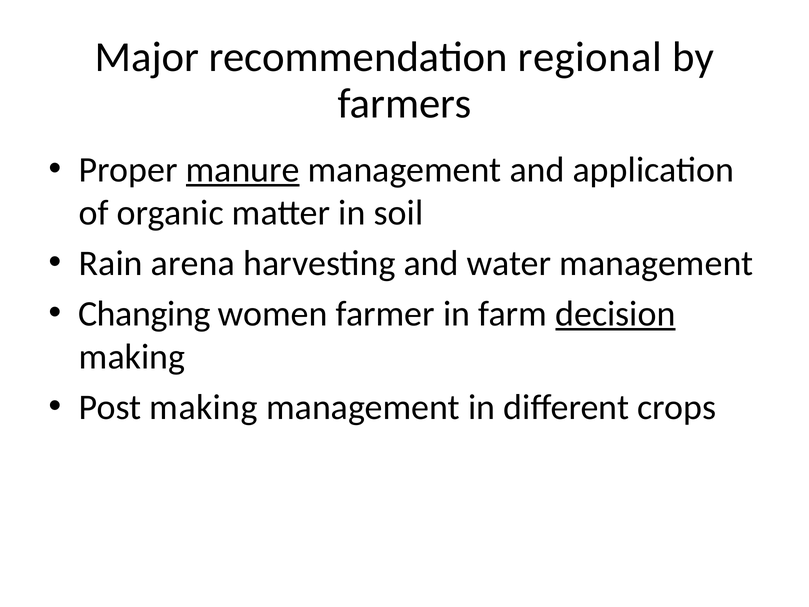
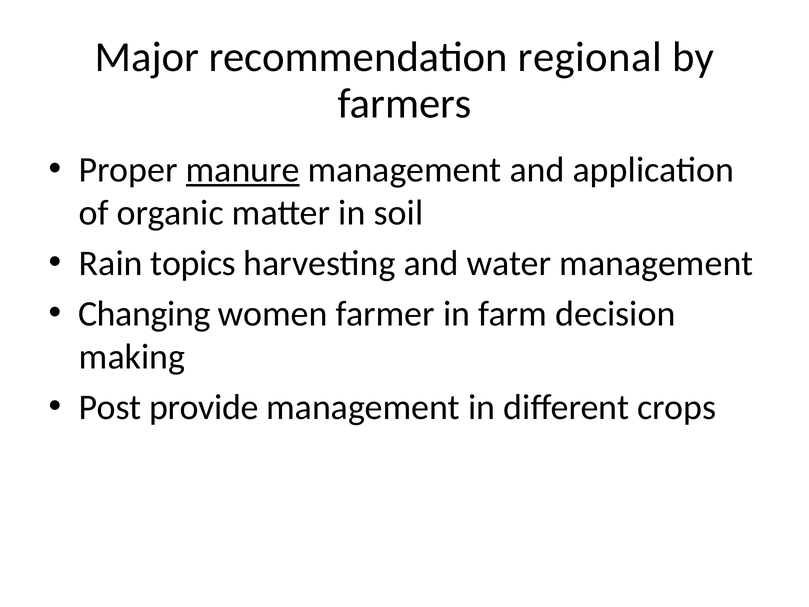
arena: arena -> topics
decision underline: present -> none
Post making: making -> provide
